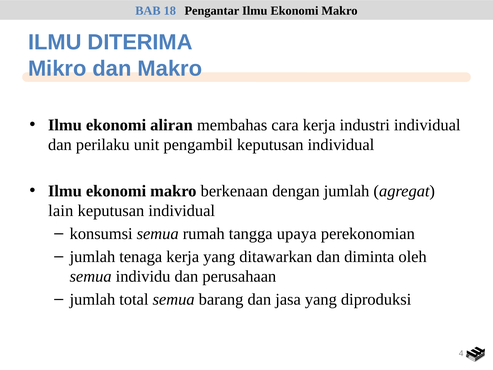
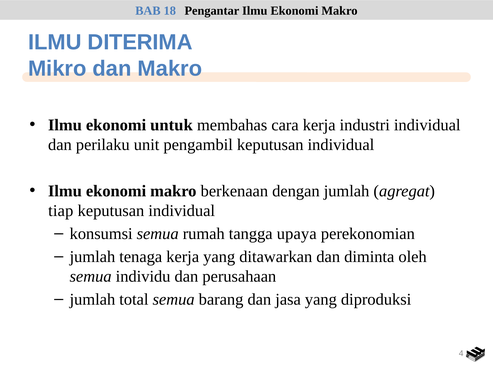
aliran: aliran -> untuk
lain: lain -> tiap
